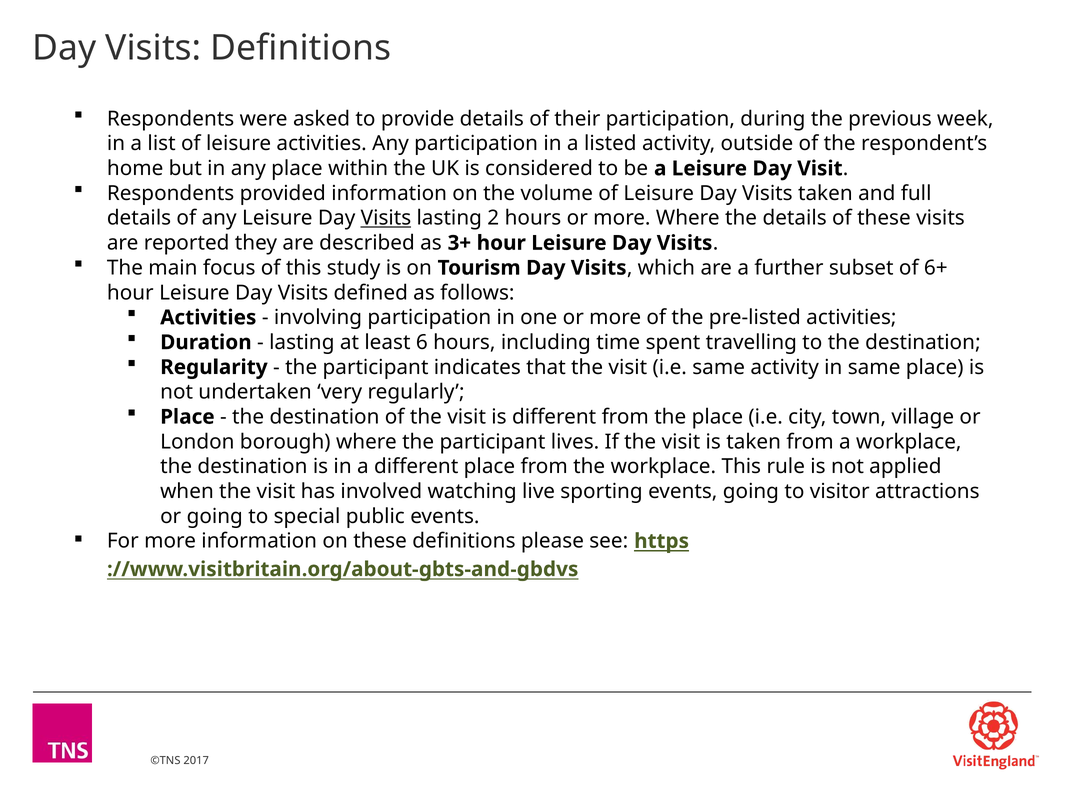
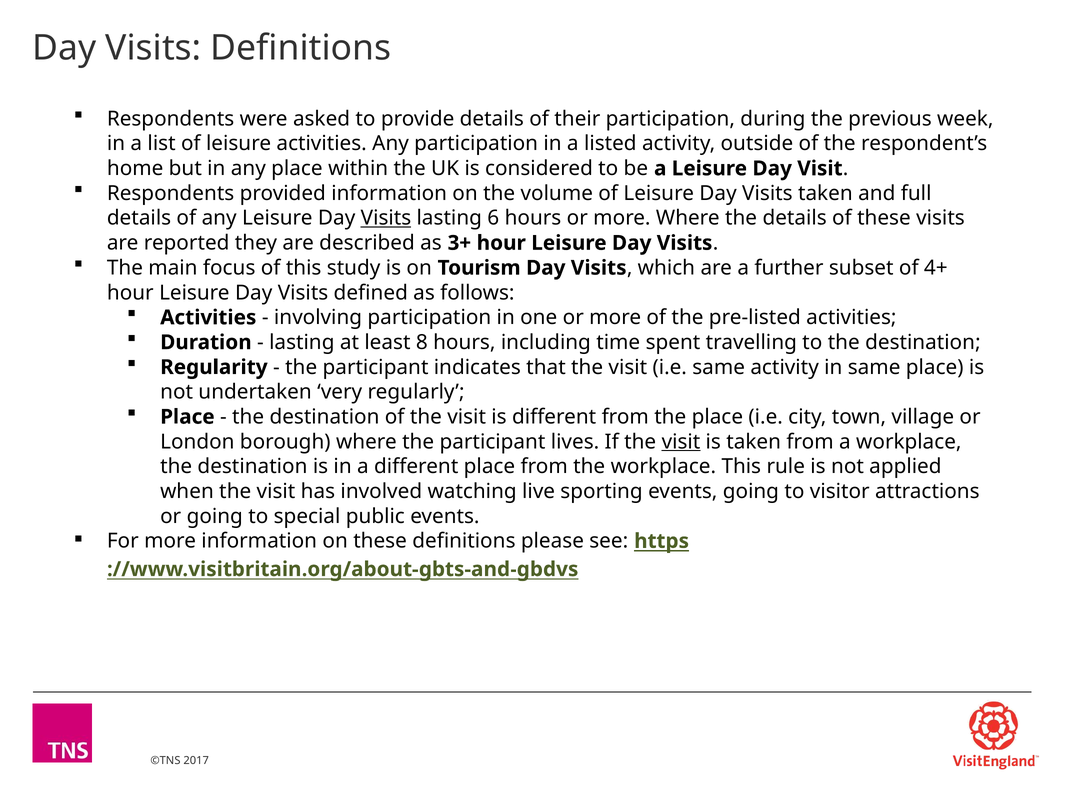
2: 2 -> 6
6+: 6+ -> 4+
6: 6 -> 8
visit at (681, 442) underline: none -> present
